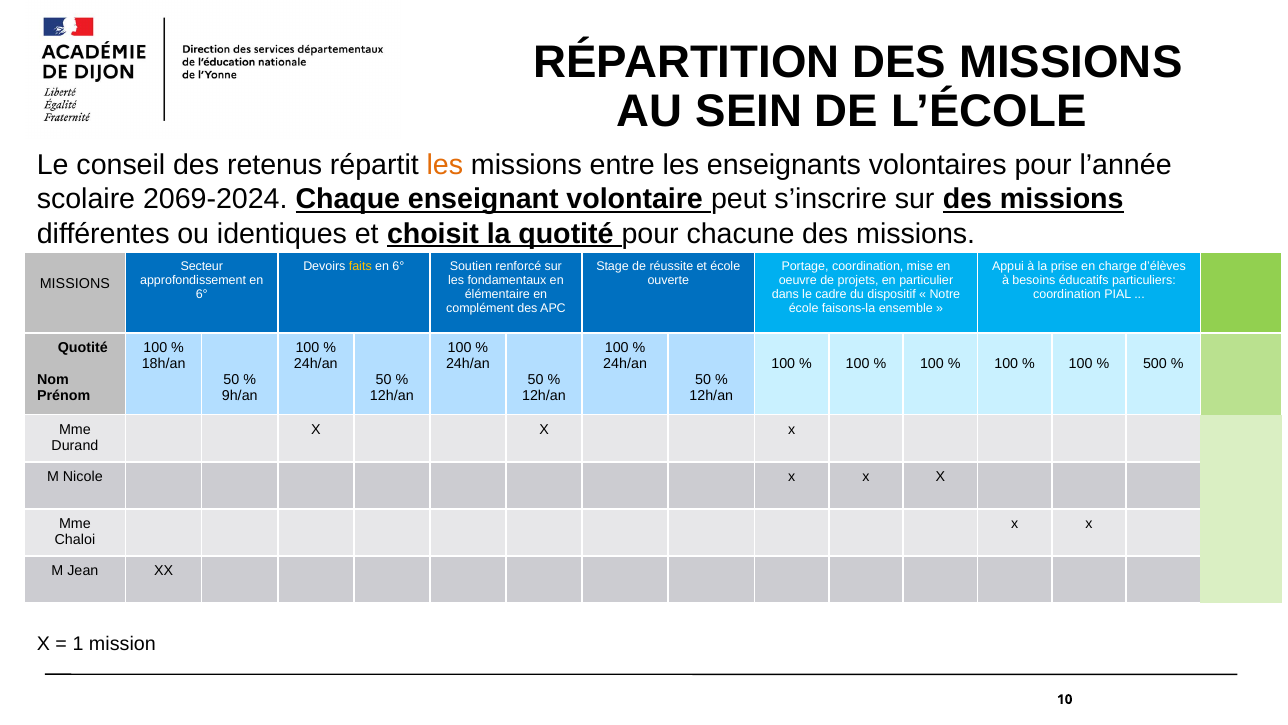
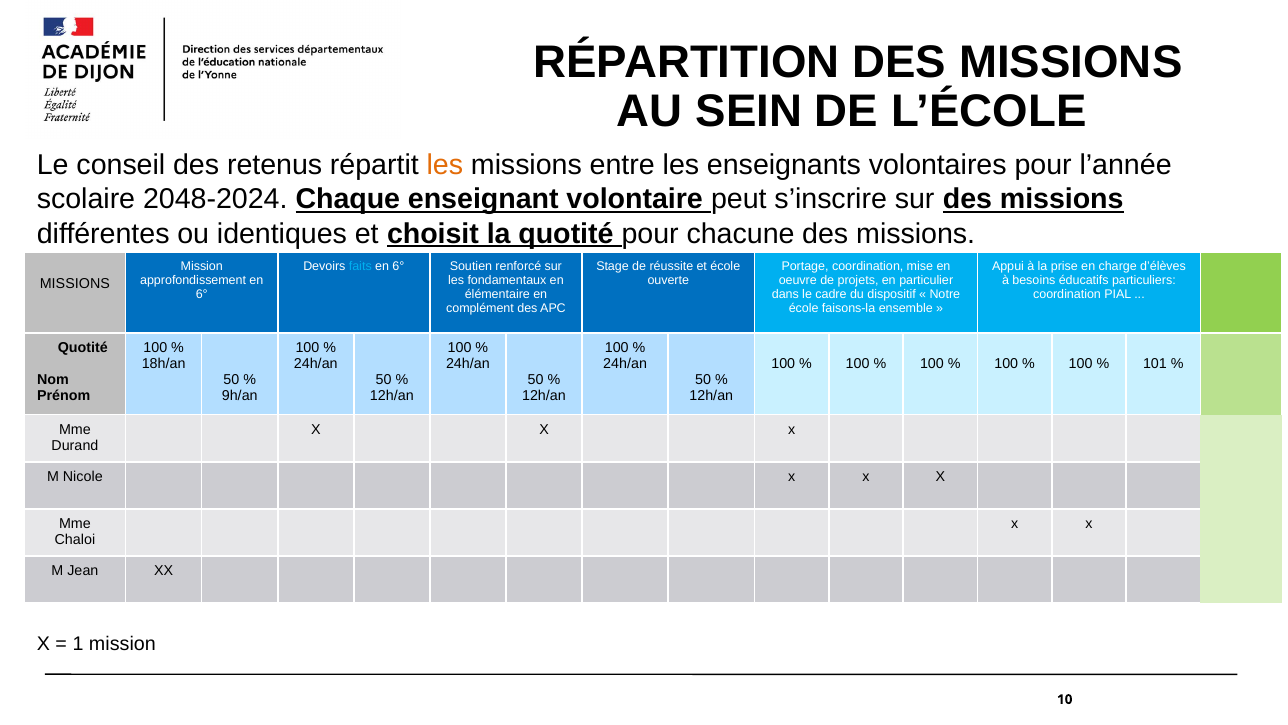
2069-2024: 2069-2024 -> 2048-2024
Secteur at (202, 266): Secteur -> Mission
faits colour: yellow -> light blue
500: 500 -> 101
